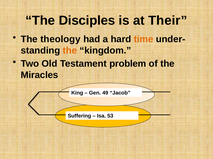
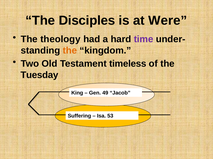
Their: Their -> Were
time colour: orange -> purple
problem: problem -> timeless
Miracles: Miracles -> Tuesday
